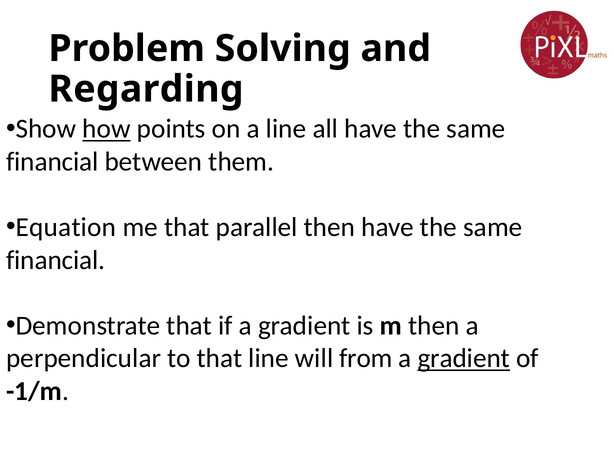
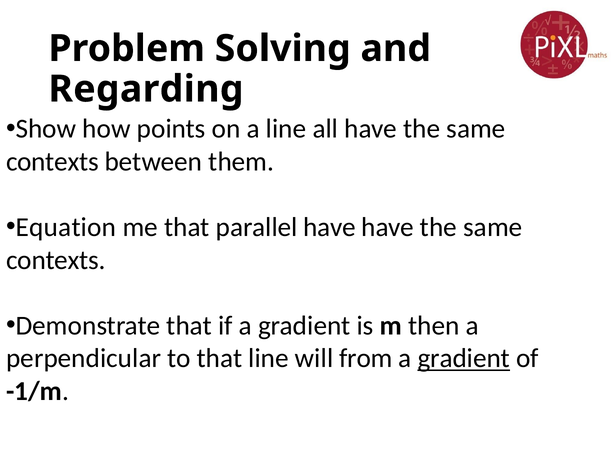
how underline: present -> none
financial at (52, 162): financial -> contexts
parallel then: then -> have
financial at (56, 260): financial -> contexts
